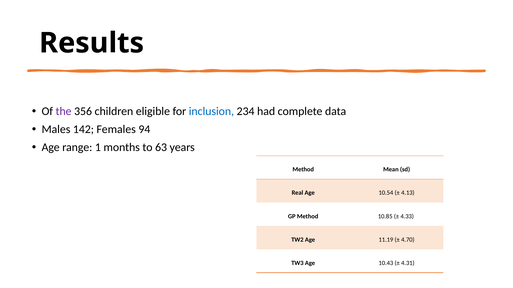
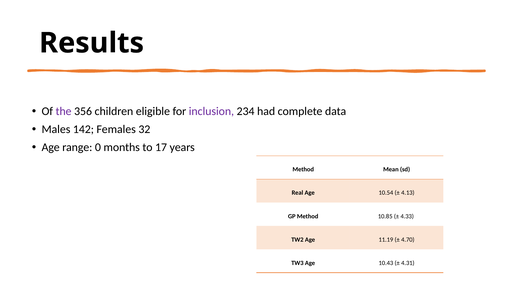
inclusion colour: blue -> purple
94: 94 -> 32
1: 1 -> 0
63: 63 -> 17
